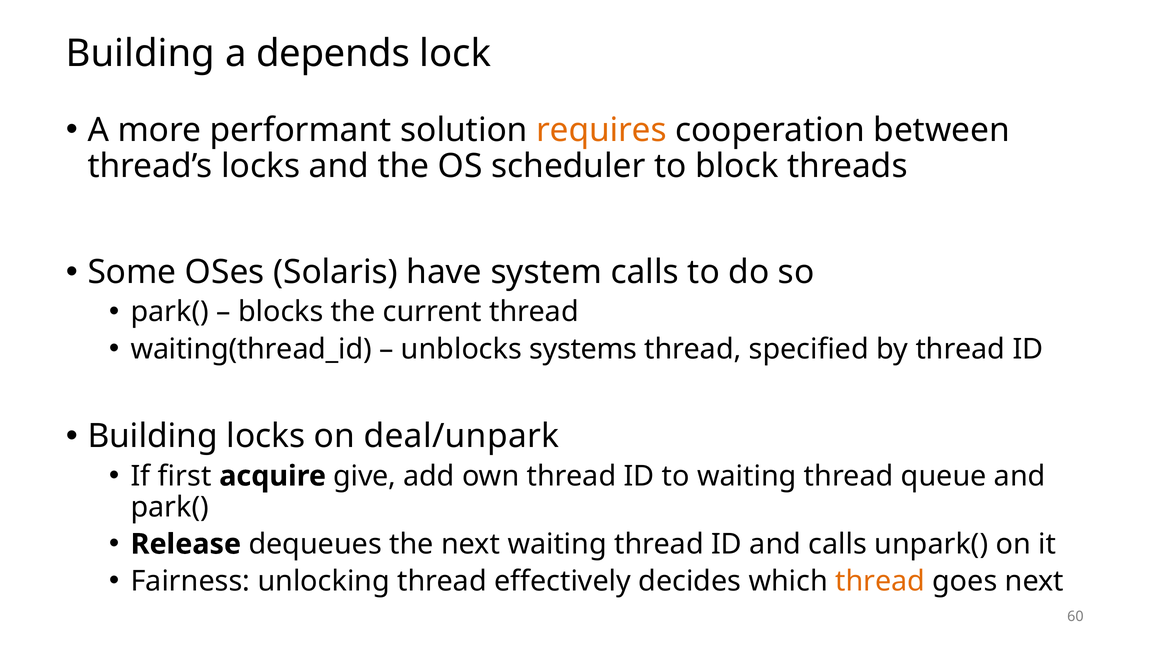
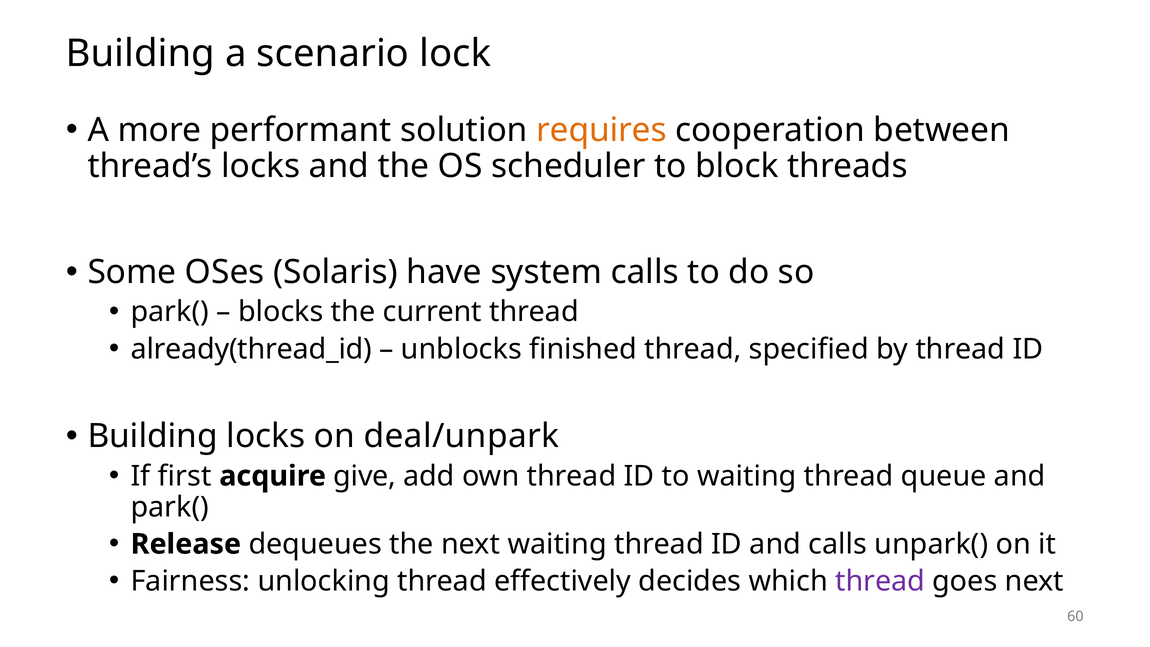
depends: depends -> scenario
waiting(thread_id: waiting(thread_id -> already(thread_id
systems: systems -> finished
thread at (880, 581) colour: orange -> purple
